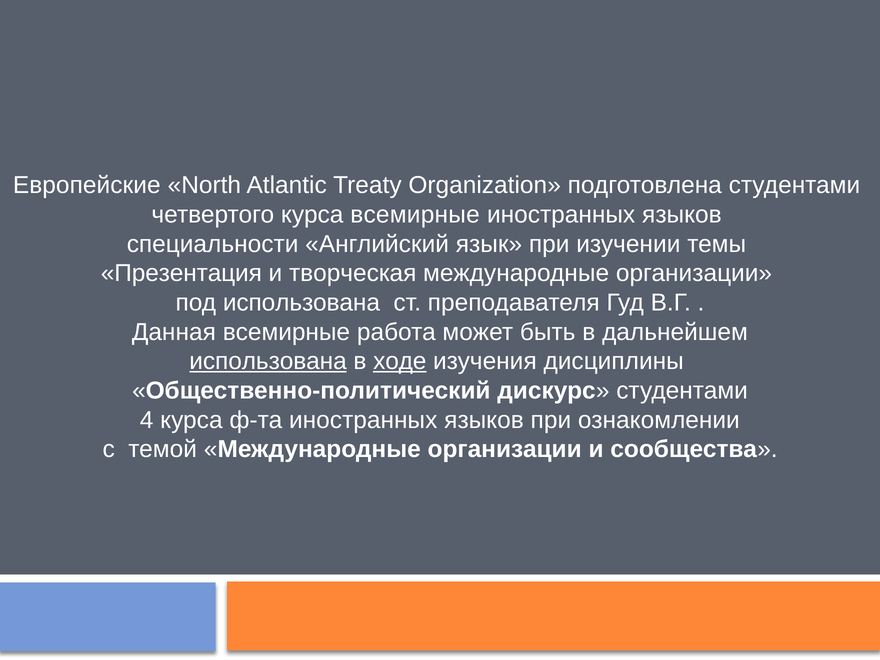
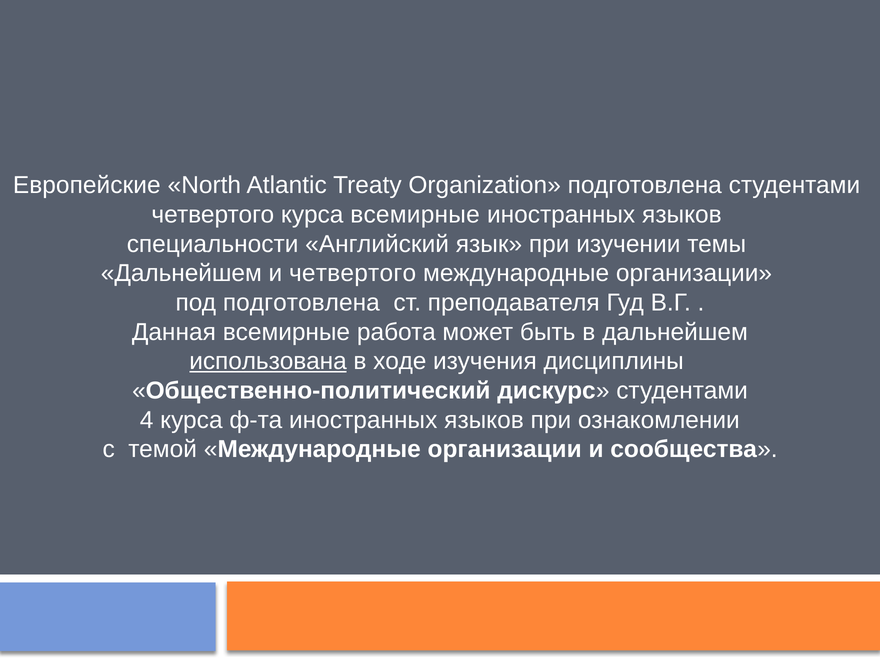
Презентация at (181, 273): Презентация -> Дальнейшем
и творческая: творческая -> четвертого
под использована: использована -> подготовлена
ходе underline: present -> none
